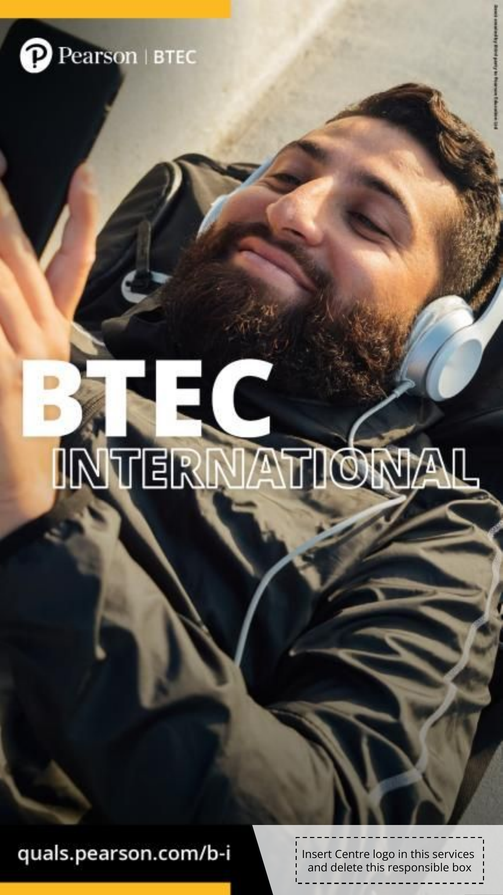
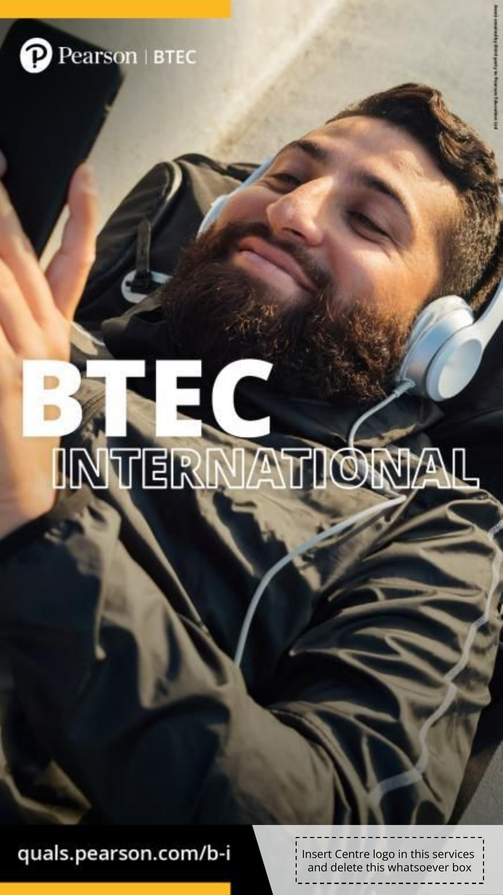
responsible: responsible -> whatsoever
